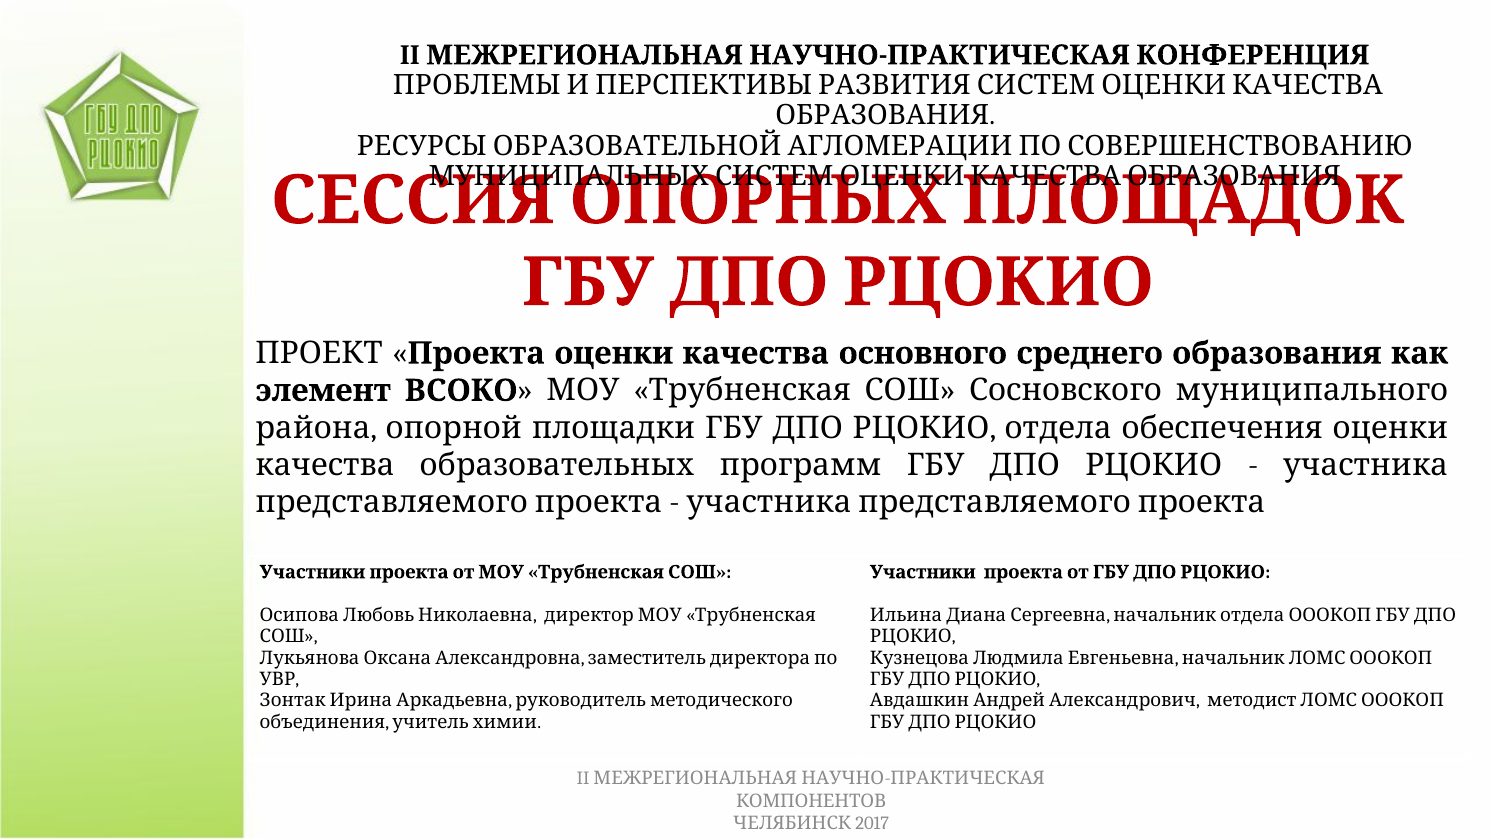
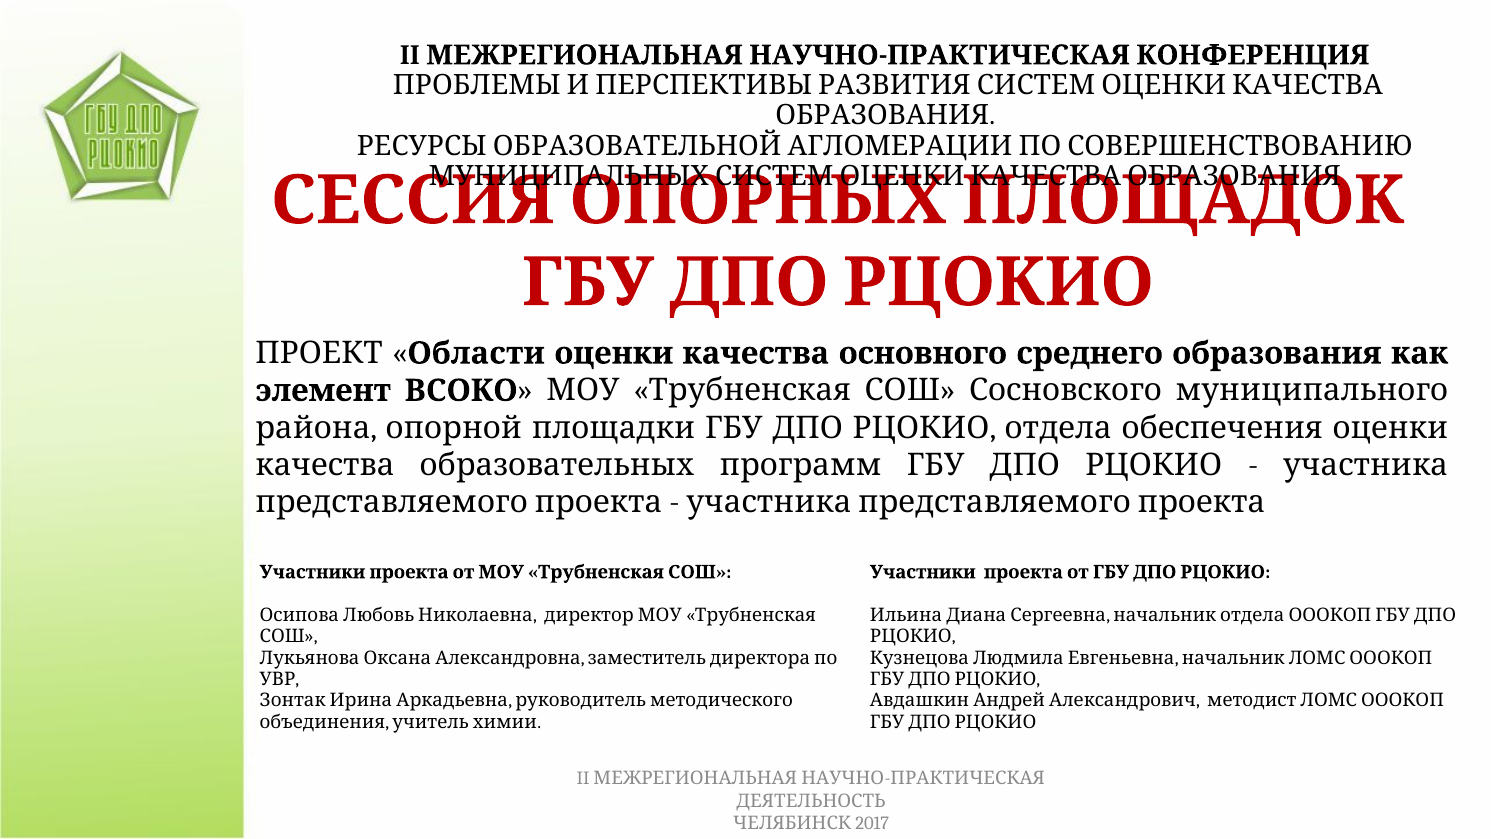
Проекта: Проекта -> Области
КОМПОНЕНТОВ: КОМПОНЕНТОВ -> ДЕЯТЕЛЬНОСТЬ
